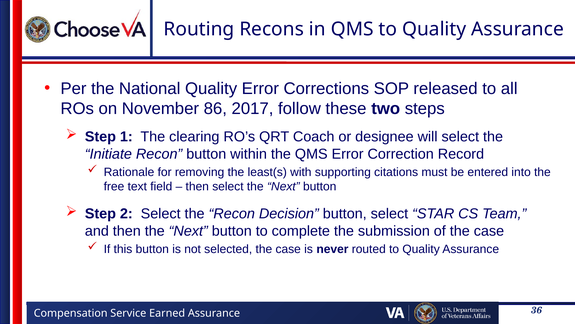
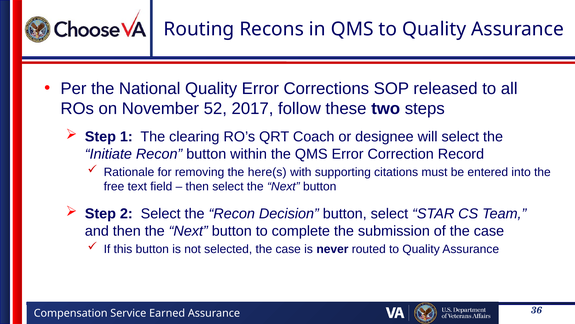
86: 86 -> 52
least(s: least(s -> here(s
